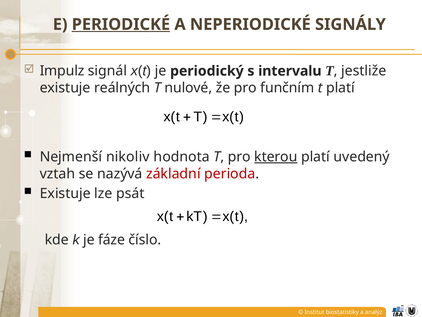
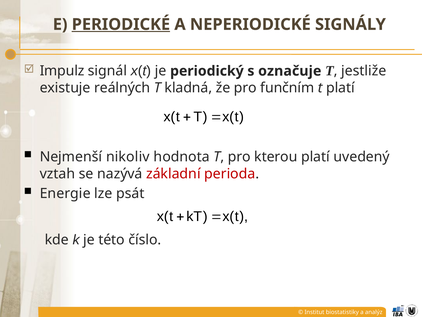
intervalu: intervalu -> označuje
nulové: nulové -> kladná
kterou underline: present -> none
Existuje at (65, 193): Existuje -> Energie
fáze: fáze -> této
